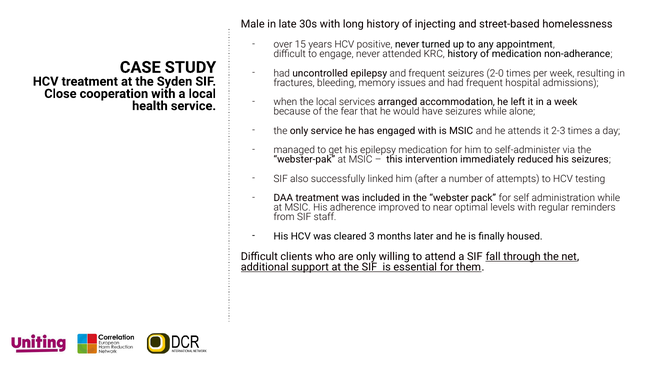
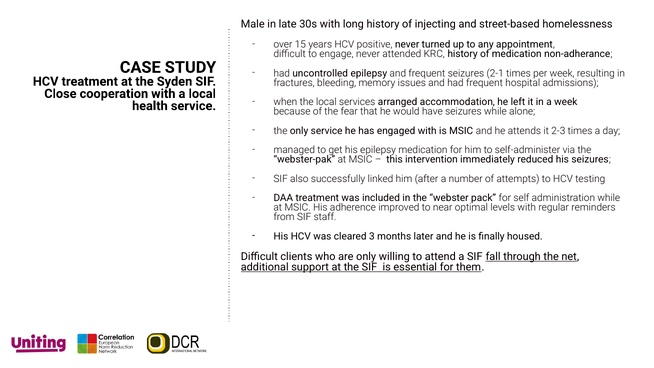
2-0: 2-0 -> 2-1
